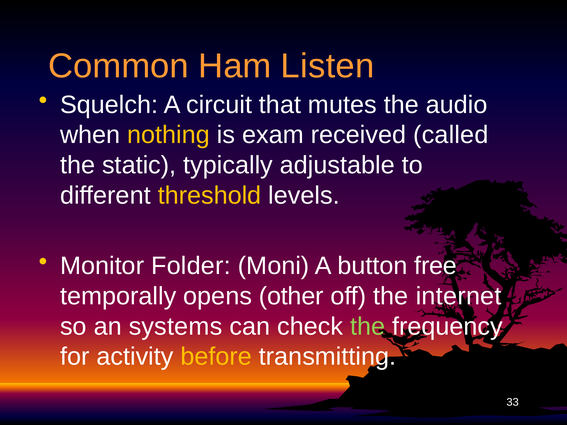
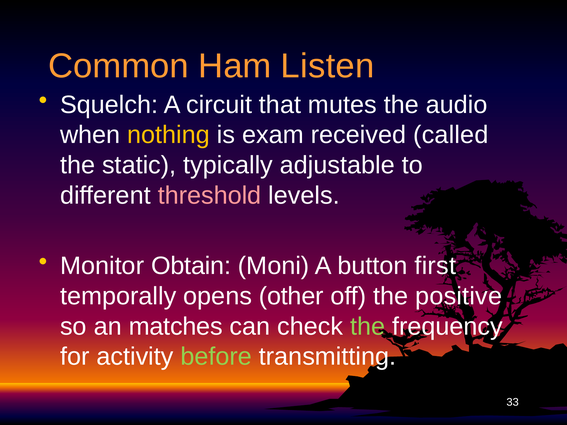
threshold colour: yellow -> pink
Folder: Folder -> Obtain
free: free -> first
internet: internet -> positive
systems: systems -> matches
before colour: yellow -> light green
